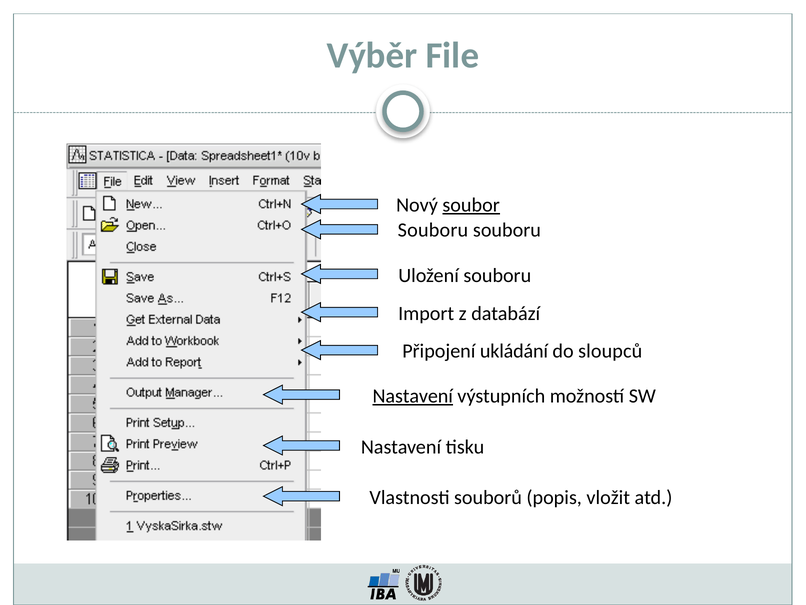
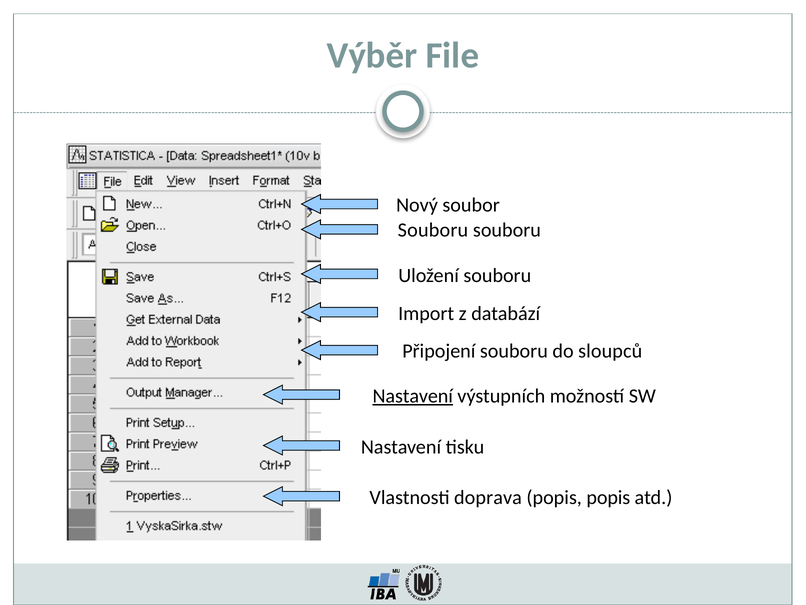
soubor underline: present -> none
Připojení ukládání: ukládání -> souboru
souborů: souborů -> doprava
popis vložit: vložit -> popis
